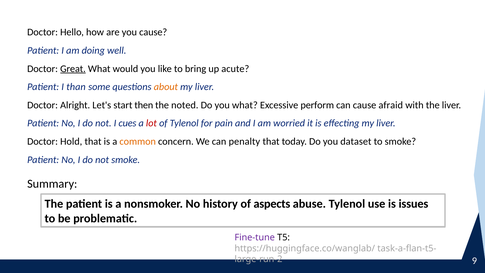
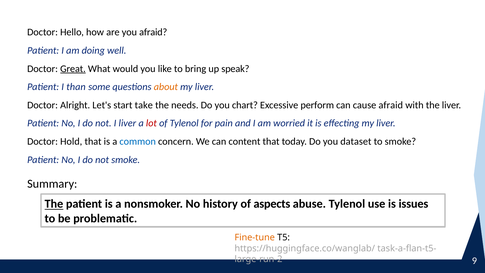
you cause: cause -> afraid
acute: acute -> speak
then: then -> take
noted: noted -> needs
you what: what -> chart
I cues: cues -> liver
common colour: orange -> blue
penalty: penalty -> content
The at (54, 204) underline: none -> present
Fine-tune colour: purple -> orange
